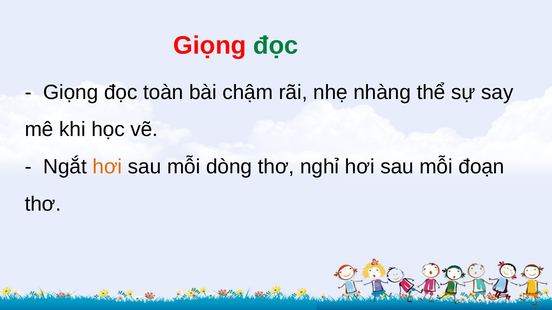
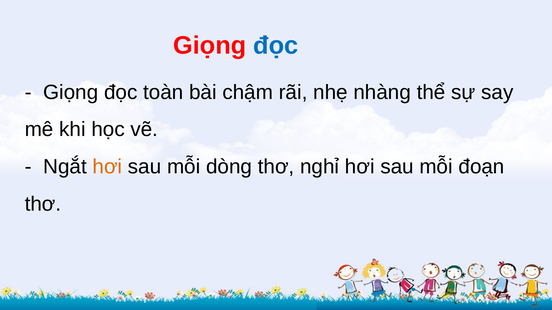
đọc at (276, 45) colour: green -> blue
